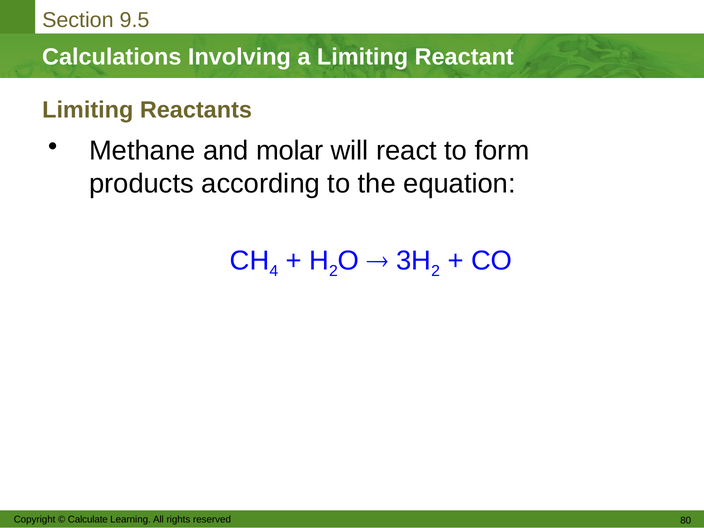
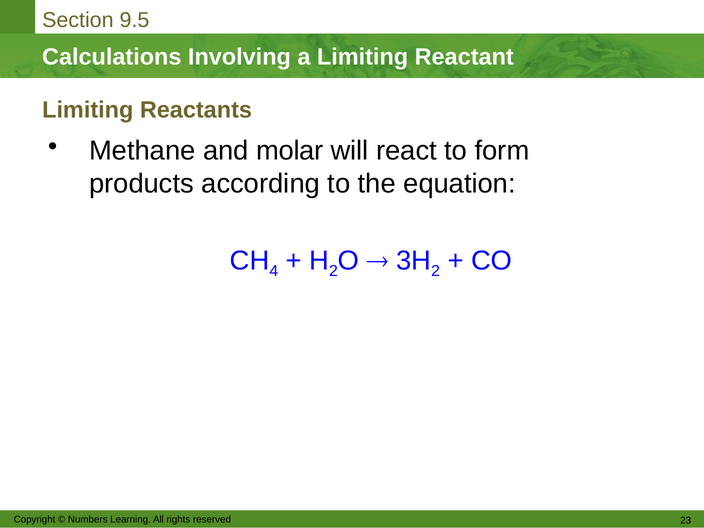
Calculate: Calculate -> Numbers
80: 80 -> 23
